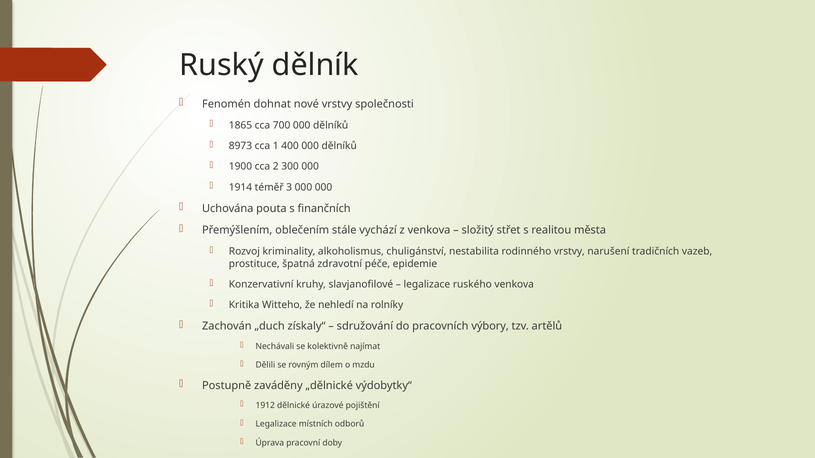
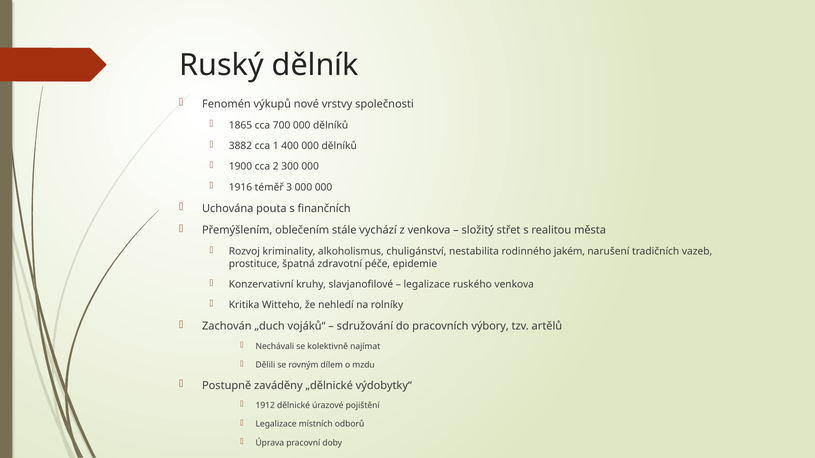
dohnat: dohnat -> výkupů
8973: 8973 -> 3882
1914: 1914 -> 1916
rodinného vrstvy: vrstvy -> jakém
získaly“: získaly“ -> vojáků“
